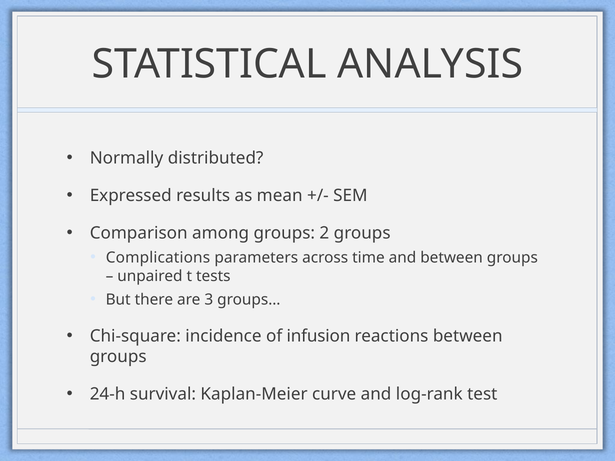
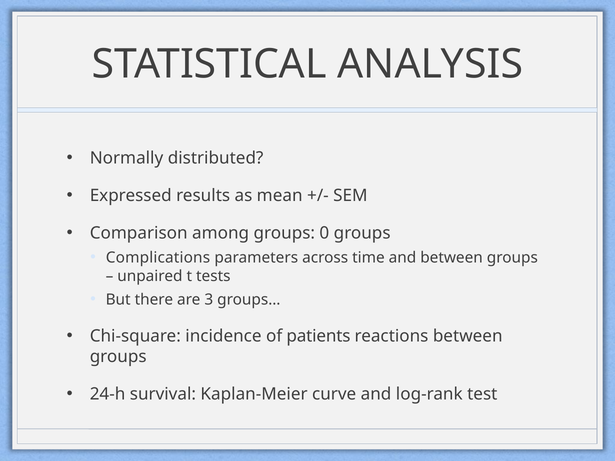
2: 2 -> 0
infusion: infusion -> patients
